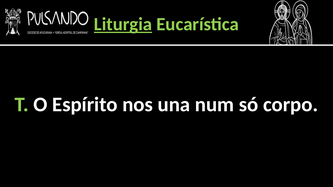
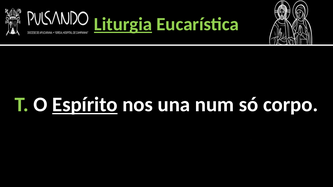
Espírito underline: none -> present
